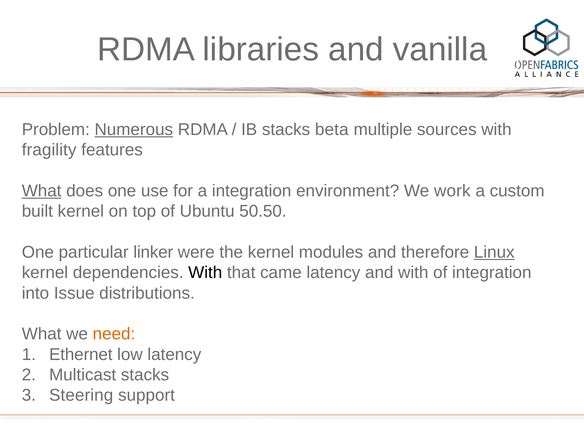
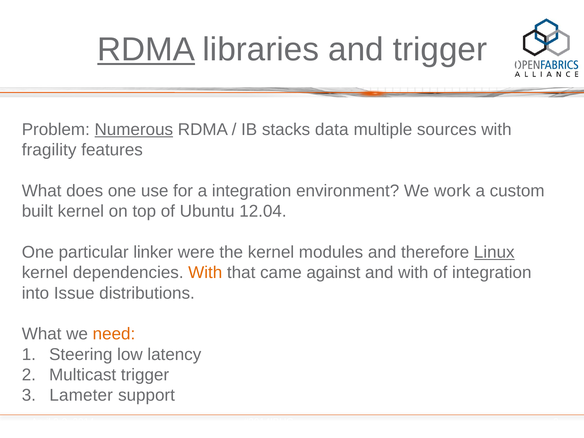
RDMA at (146, 50) underline: none -> present
and vanilla: vanilla -> trigger
beta: beta -> data
What at (42, 191) underline: present -> none
50.50: 50.50 -> 12.04
With at (205, 273) colour: black -> orange
came latency: latency -> against
Ethernet: Ethernet -> Steering
Multicast stacks: stacks -> trigger
Steering: Steering -> Lameter
